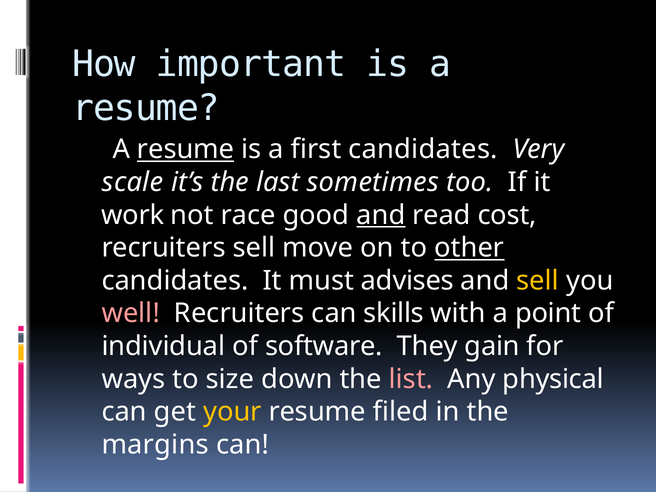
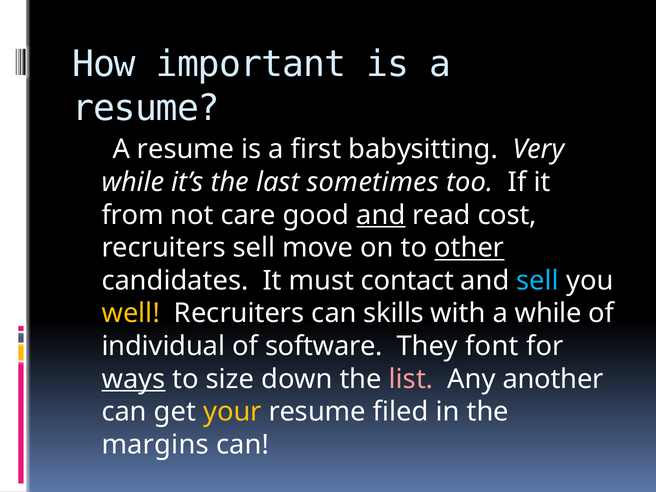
resume at (186, 149) underline: present -> none
first candidates: candidates -> babysitting
scale at (133, 182): scale -> while
work: work -> from
race: race -> care
advises: advises -> contact
sell at (538, 281) colour: yellow -> light blue
well colour: pink -> yellow
a point: point -> while
gain: gain -> font
ways underline: none -> present
physical: physical -> another
